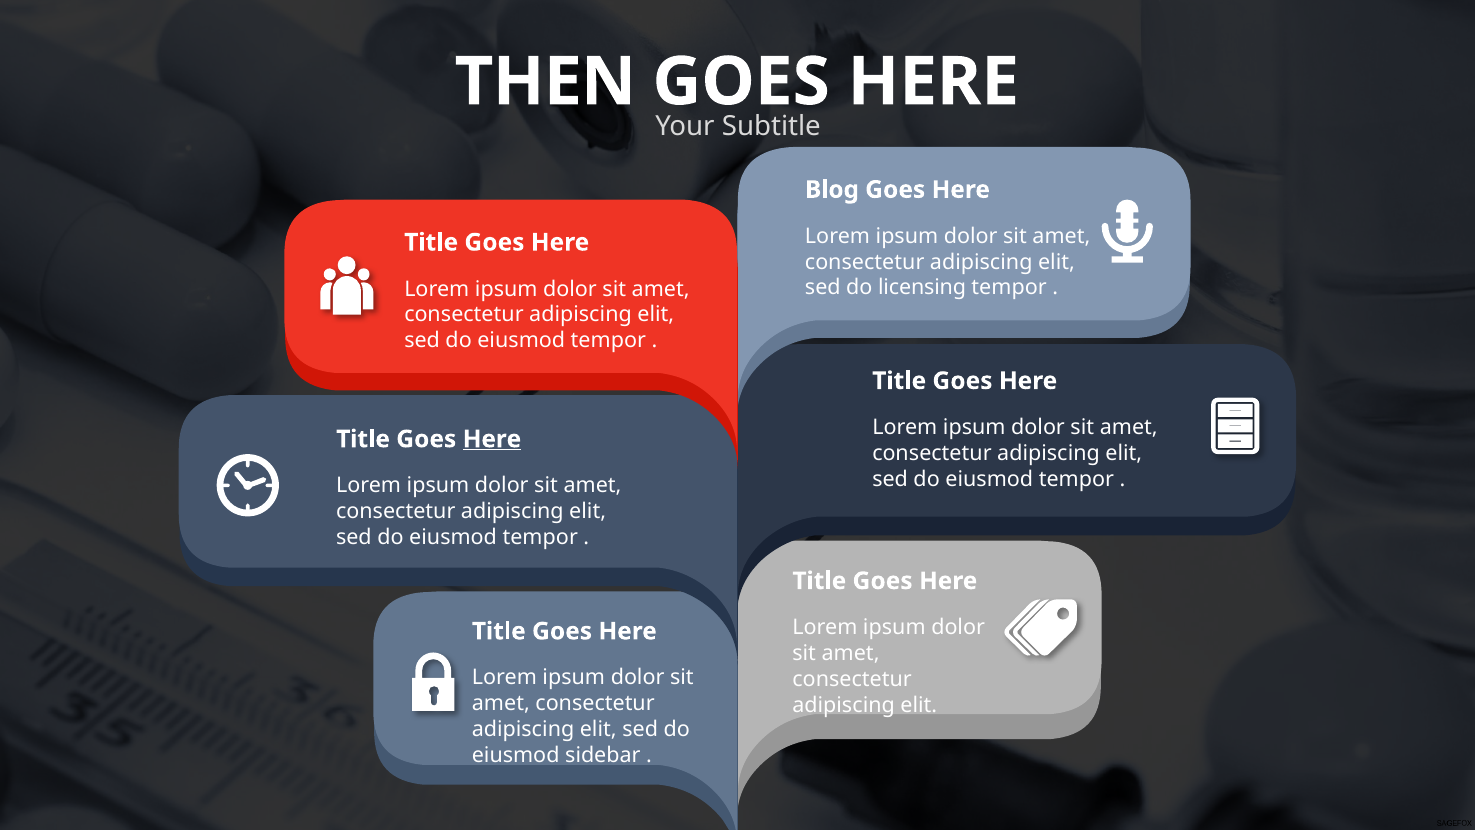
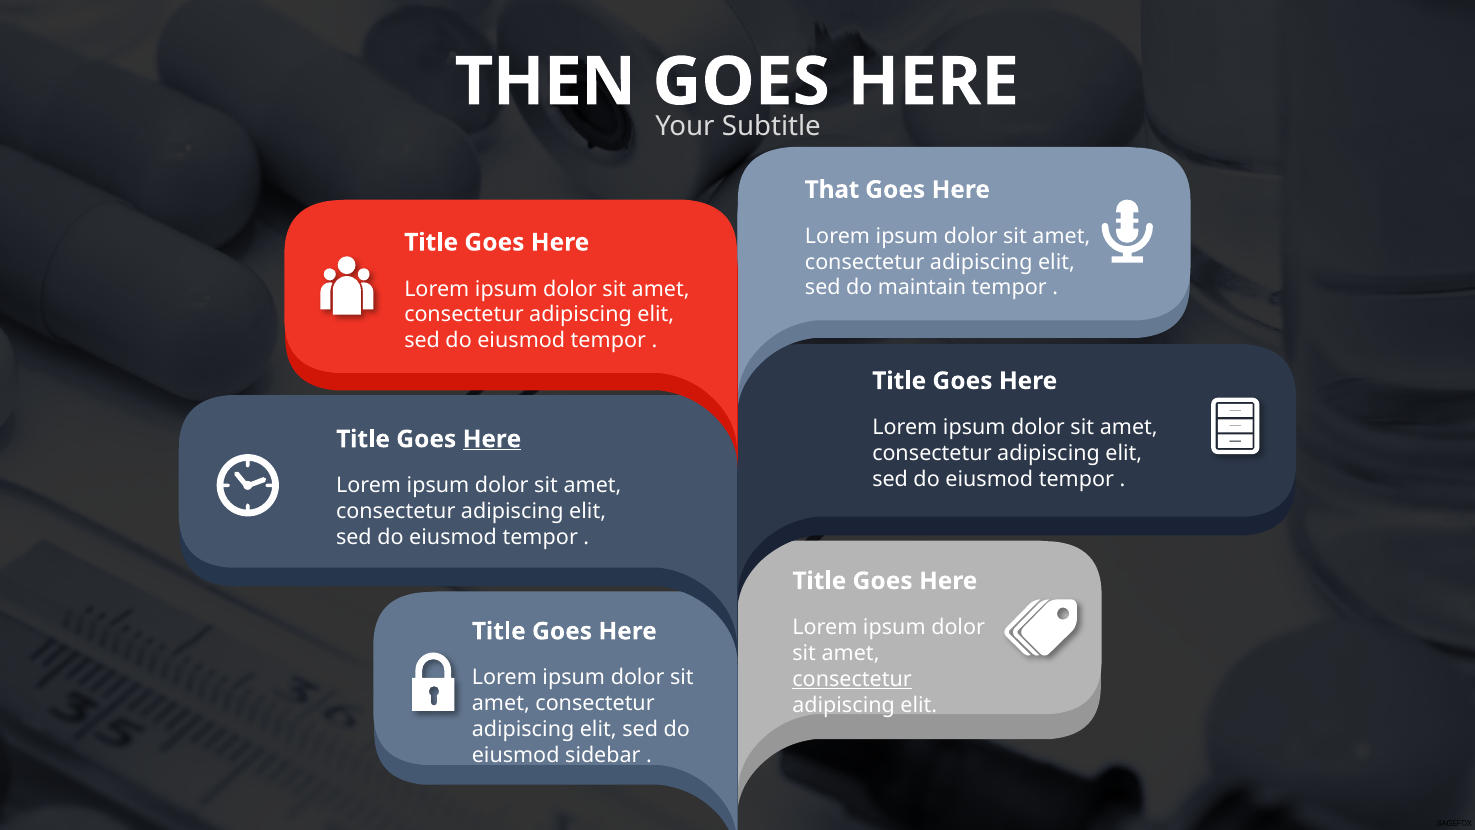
Blog: Blog -> That
licensing: licensing -> maintain
consectetur at (852, 679) underline: none -> present
